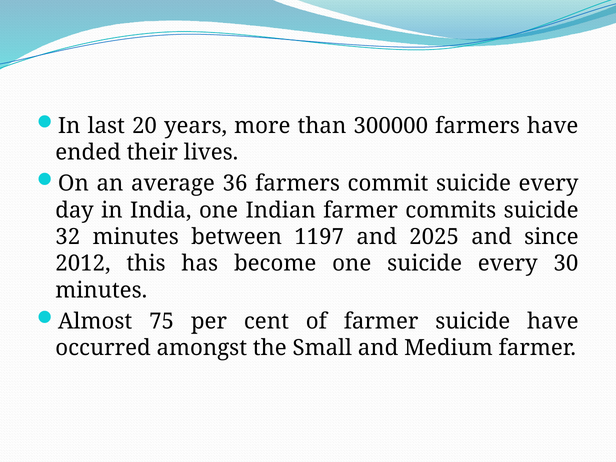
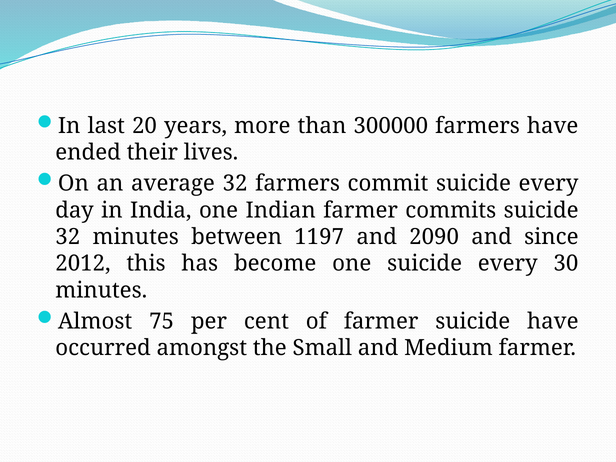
average 36: 36 -> 32
2025: 2025 -> 2090
